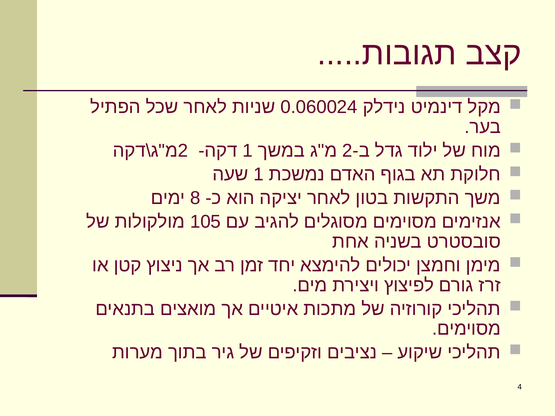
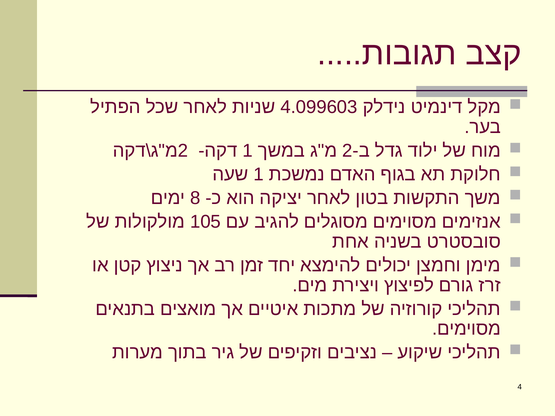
0.060024: 0.060024 -> 4.099603
